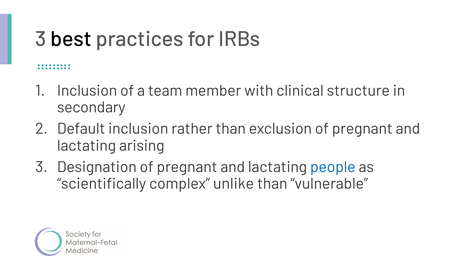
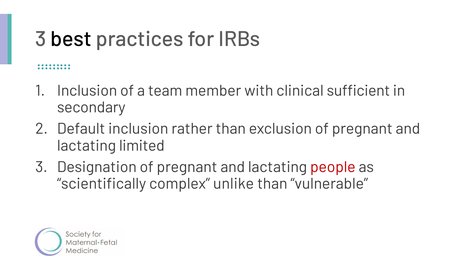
structure: structure -> sufficient
arising: arising -> limited
people colour: blue -> red
